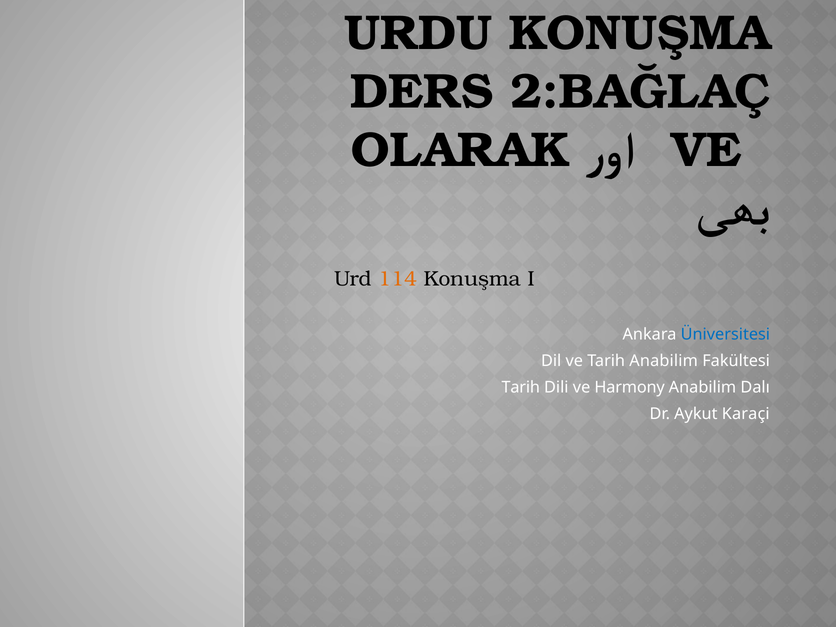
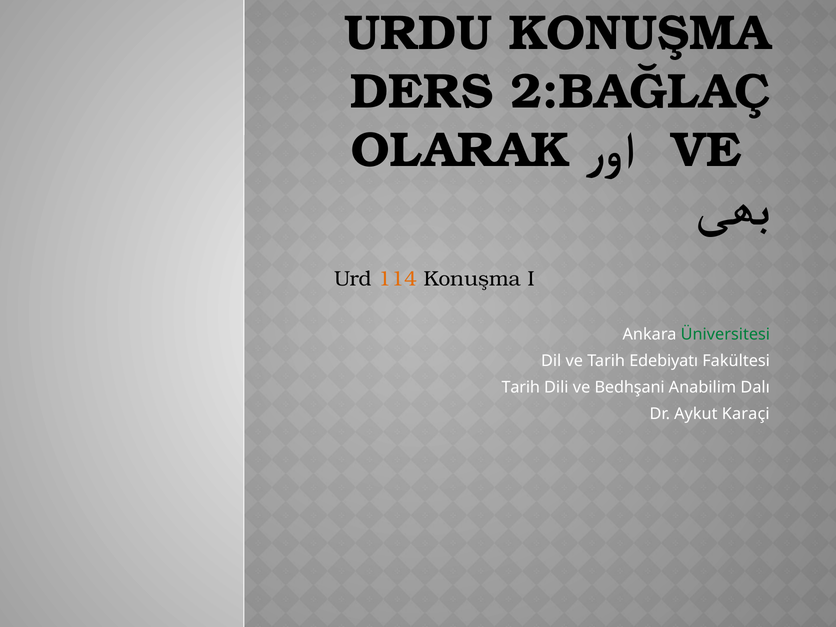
Üniversitesi colour: blue -> green
Tarih Anabilim: Anabilim -> Edebiyatı
Harmony: Harmony -> Bedhşani
